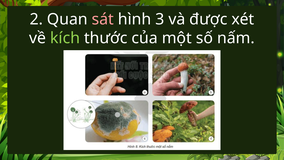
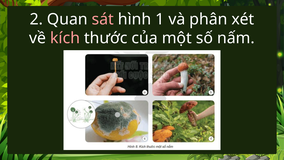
3: 3 -> 1
được: được -> phân
kích colour: light green -> pink
